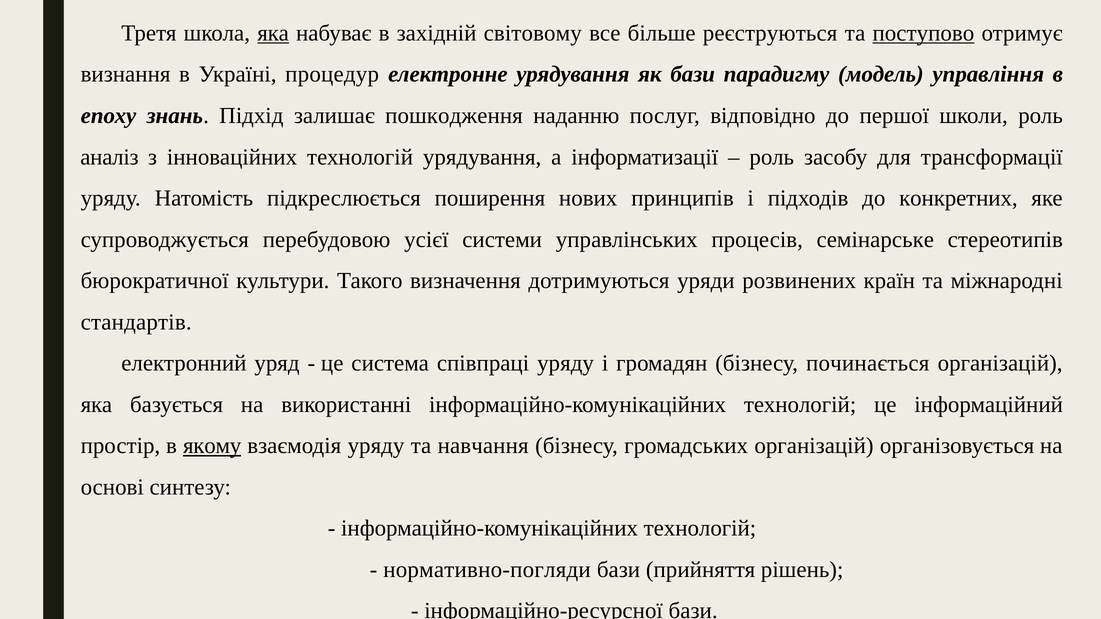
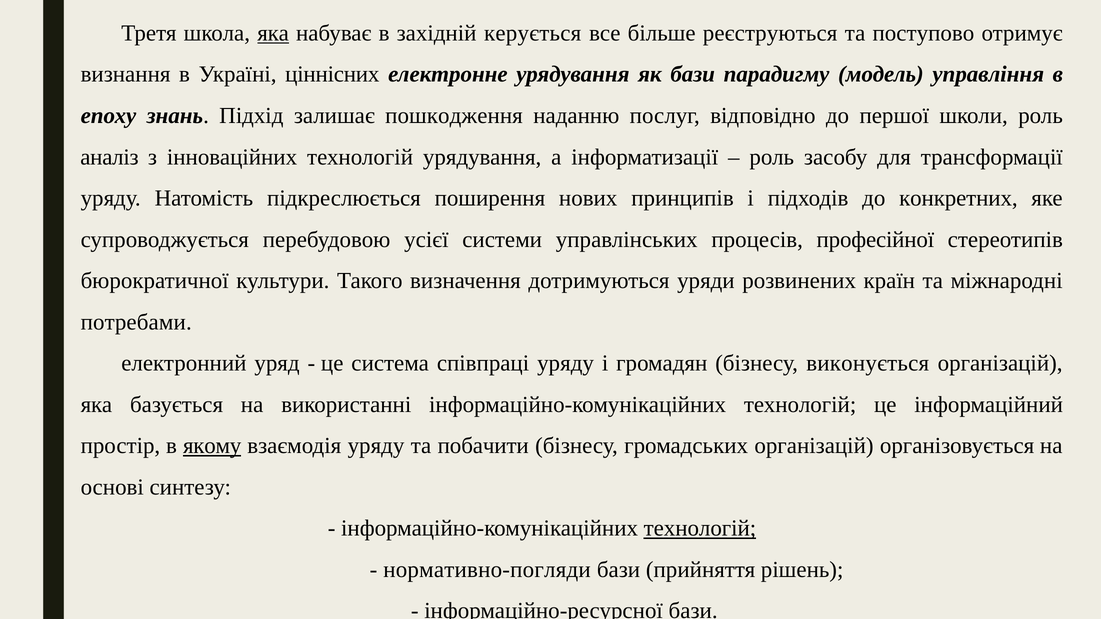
світовому: світовому -> керується
поступово underline: present -> none
процедур: процедур -> ціннісних
семінарське: семінарське -> професійної
стандартів: стандартів -> потребами
починається: починається -> виконується
навчання: навчання -> побачити
технологій at (700, 529) underline: none -> present
